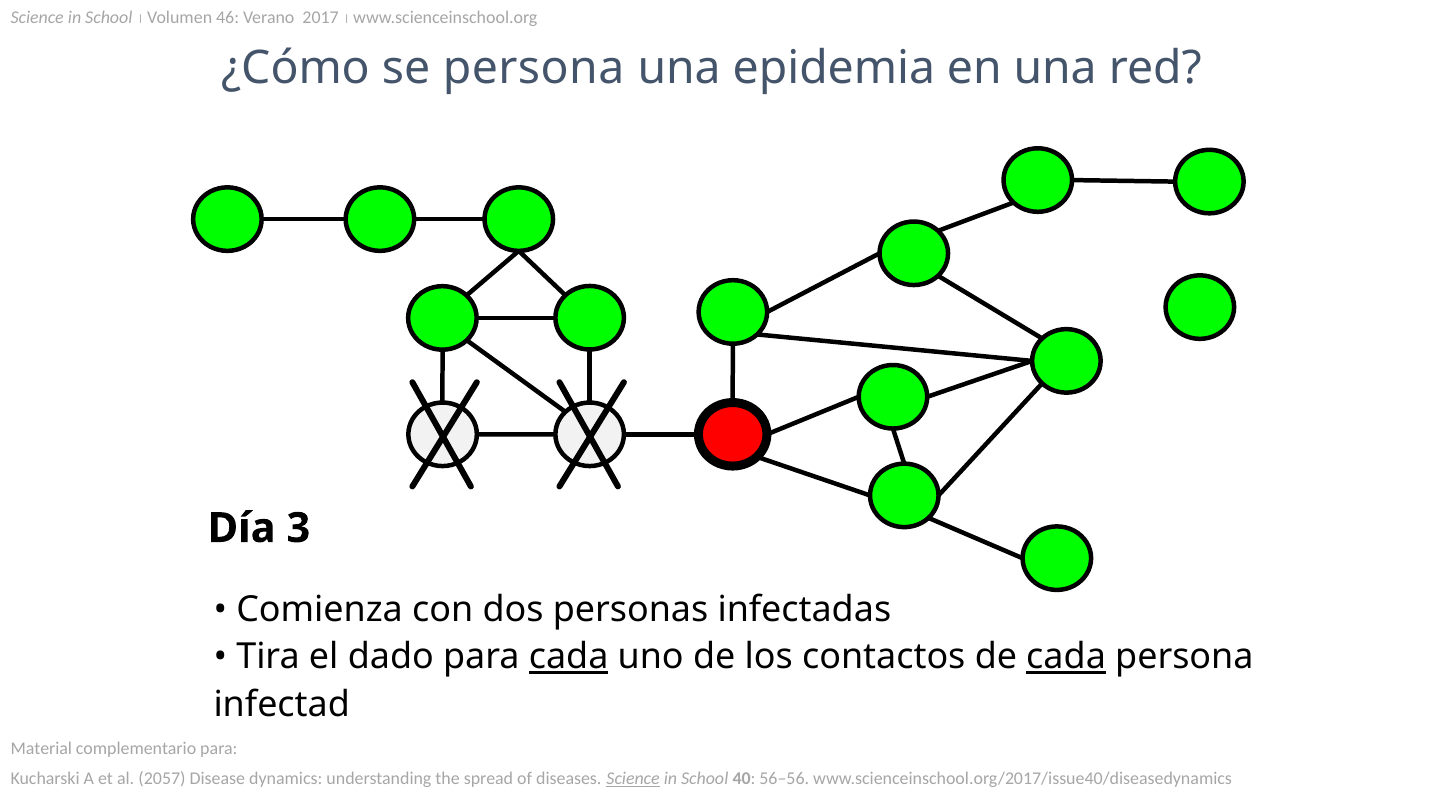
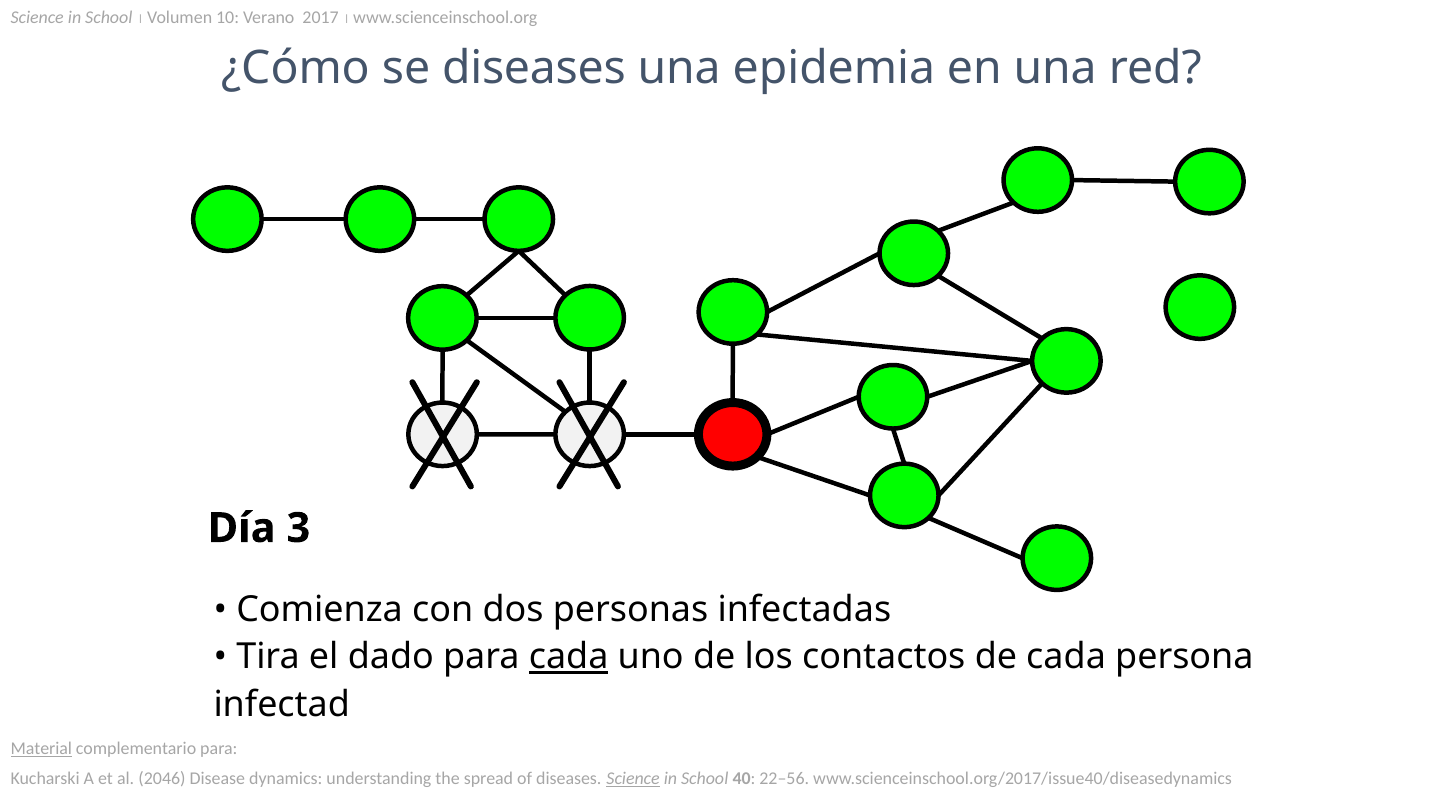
46: 46 -> 10
se persona: persona -> diseases
cada at (1066, 657) underline: present -> none
Material underline: none -> present
2057: 2057 -> 2046
56–56: 56–56 -> 22–56
